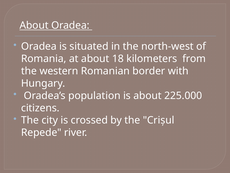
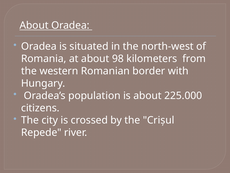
18: 18 -> 98
